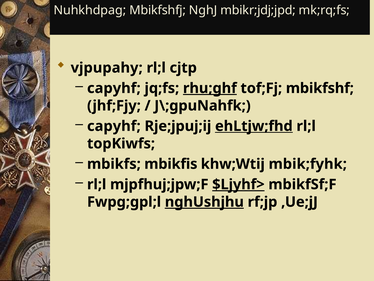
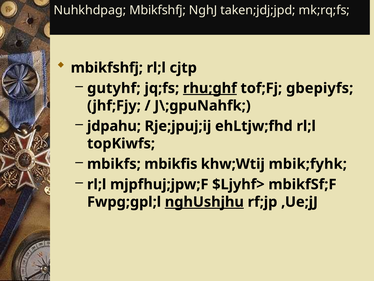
mbikr;jdj;jpd: mbikr;jdj;jpd -> taken;jdj;jpd
vjpupahy at (107, 68): vjpupahy -> mbikfshfj
capyhf at (114, 88): capyhf -> gutyhf
mbikfshf: mbikfshf -> gbepiyfs
capyhf at (114, 126): capyhf -> jdpahu
ehLtjw;fhd underline: present -> none
$Ljyhf> underline: present -> none
